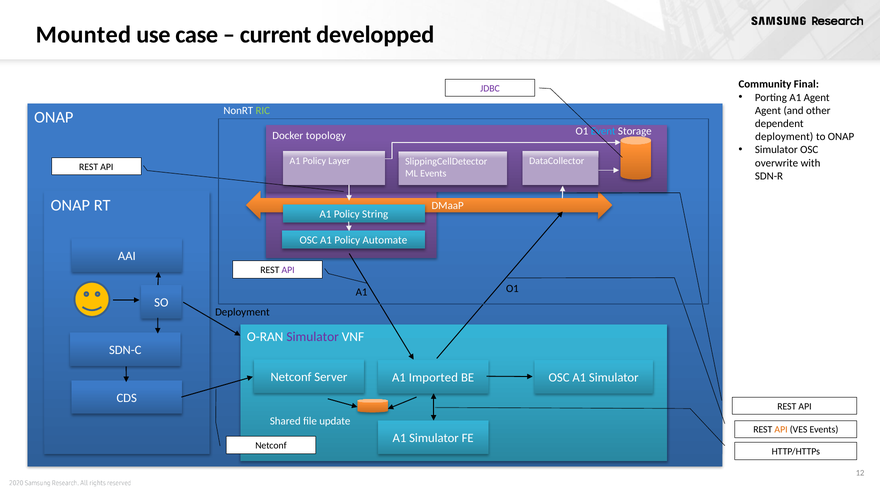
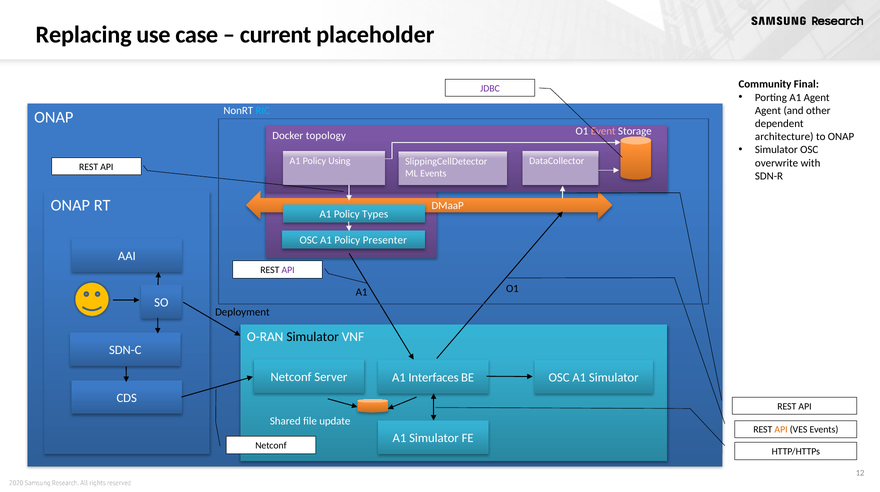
Mounted: Mounted -> Replacing
developped: developped -> placeholder
RIC colour: light green -> light blue
Event colour: light blue -> pink
deployment at (784, 137): deployment -> architecture
Layer: Layer -> Using
String: String -> Types
Automate: Automate -> Presenter
Simulator at (313, 337) colour: purple -> black
Imported: Imported -> Interfaces
